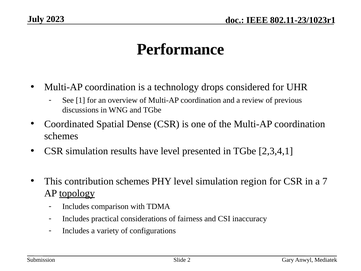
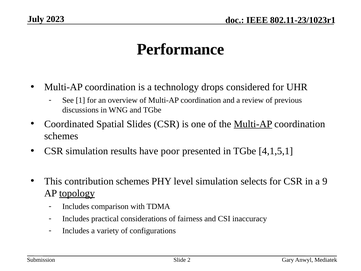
Dense: Dense -> Slides
Multi-AP at (253, 124) underline: none -> present
have level: level -> poor
2,3,4,1: 2,3,4,1 -> 4,1,5,1
region: region -> selects
7: 7 -> 9
